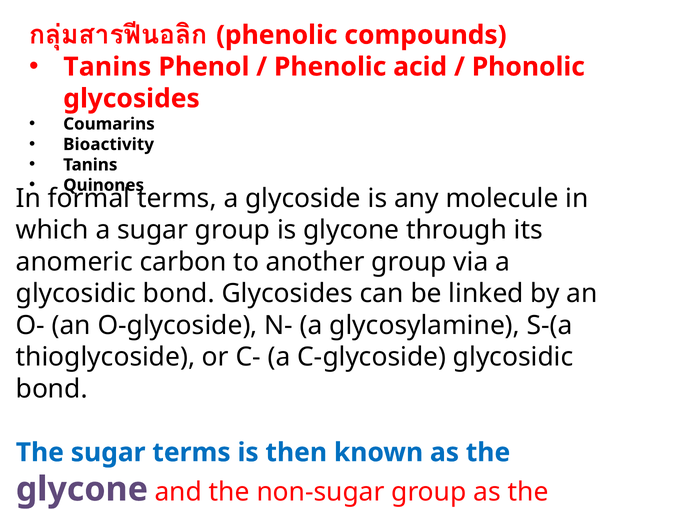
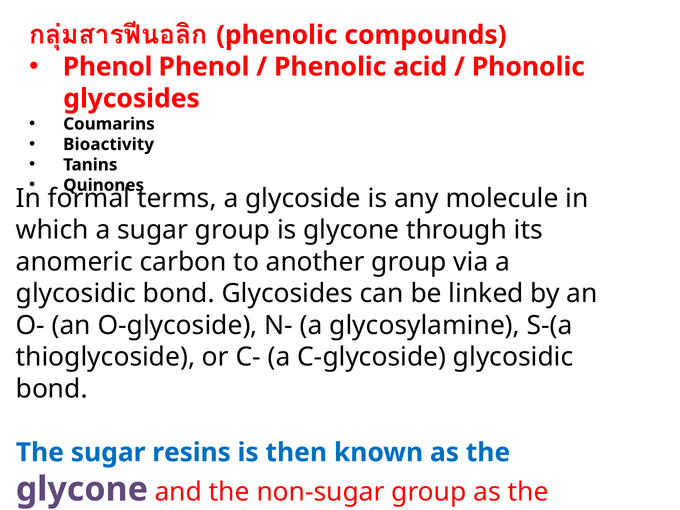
Tanins at (107, 67): Tanins -> Phenol
sugar terms: terms -> resins
